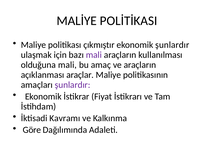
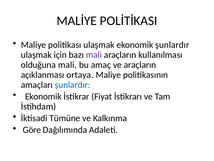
politikası çıkmıştır: çıkmıştır -> ulaşmak
araçlar: araçlar -> ortaya
şunlardır at (73, 85) colour: purple -> blue
Kavramı: Kavramı -> Tümüne
